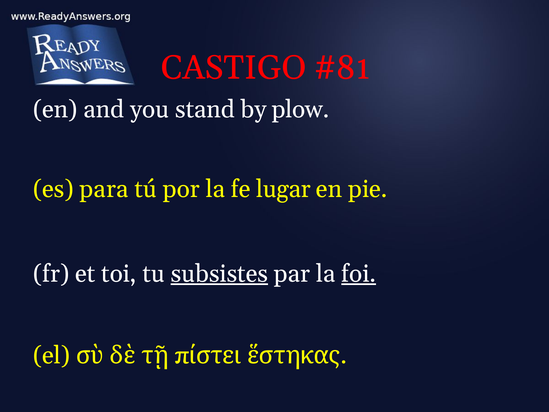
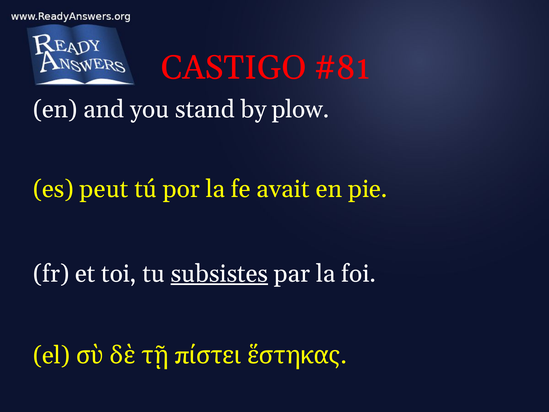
para: para -> peut
lugar: lugar -> avait
foi underline: present -> none
